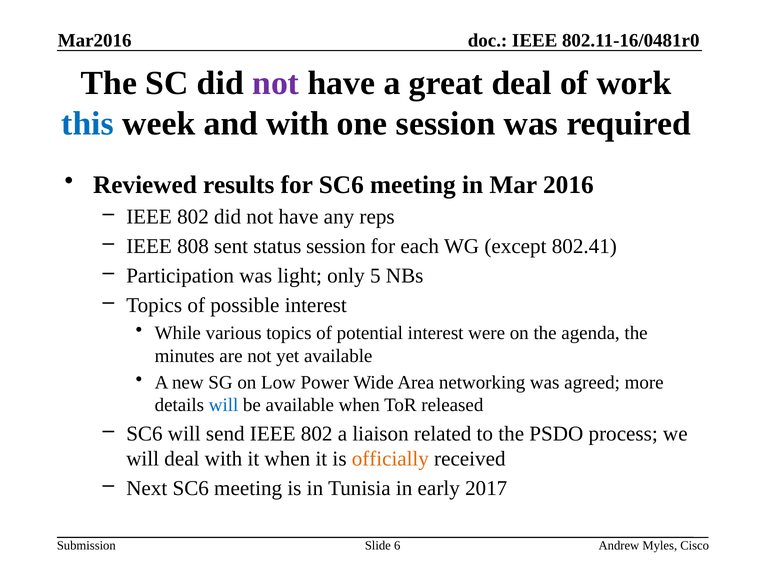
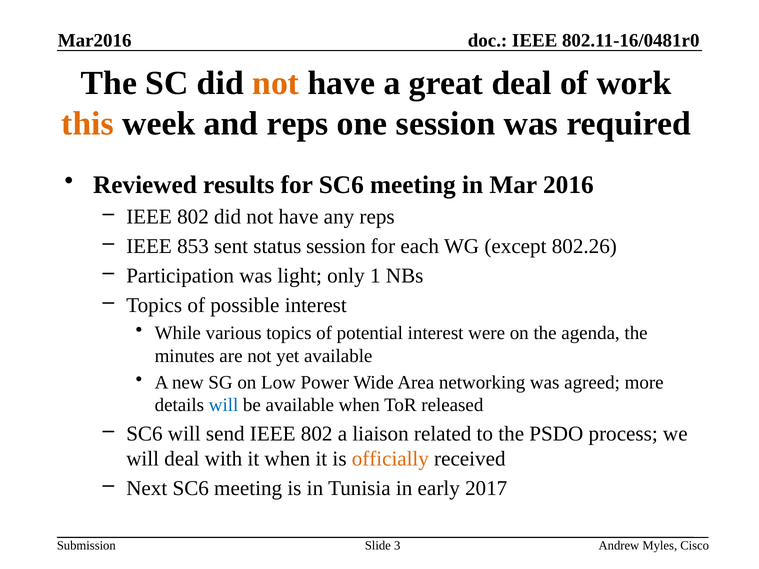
not at (276, 83) colour: purple -> orange
this colour: blue -> orange
and with: with -> reps
808: 808 -> 853
802.41: 802.41 -> 802.26
5: 5 -> 1
6: 6 -> 3
